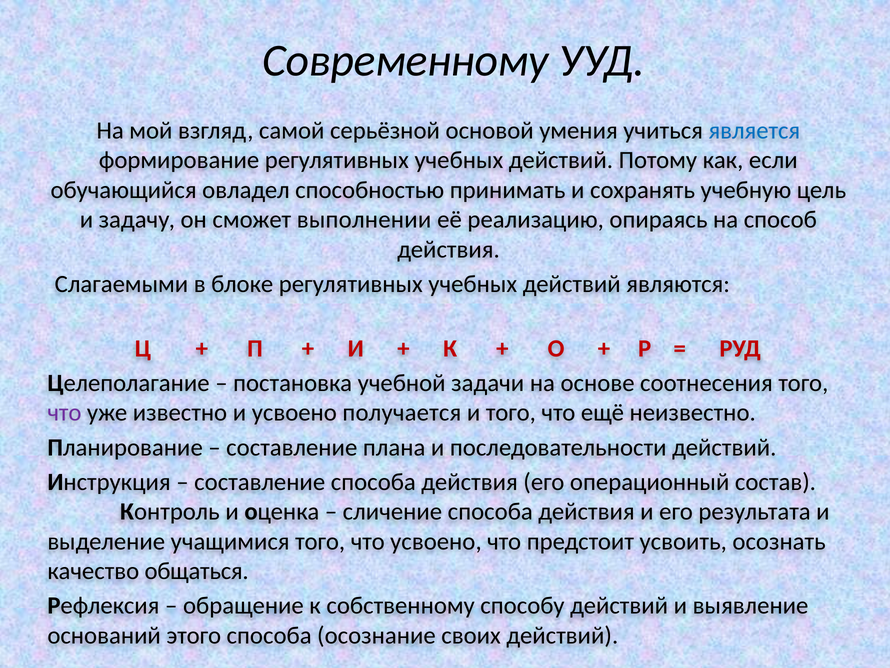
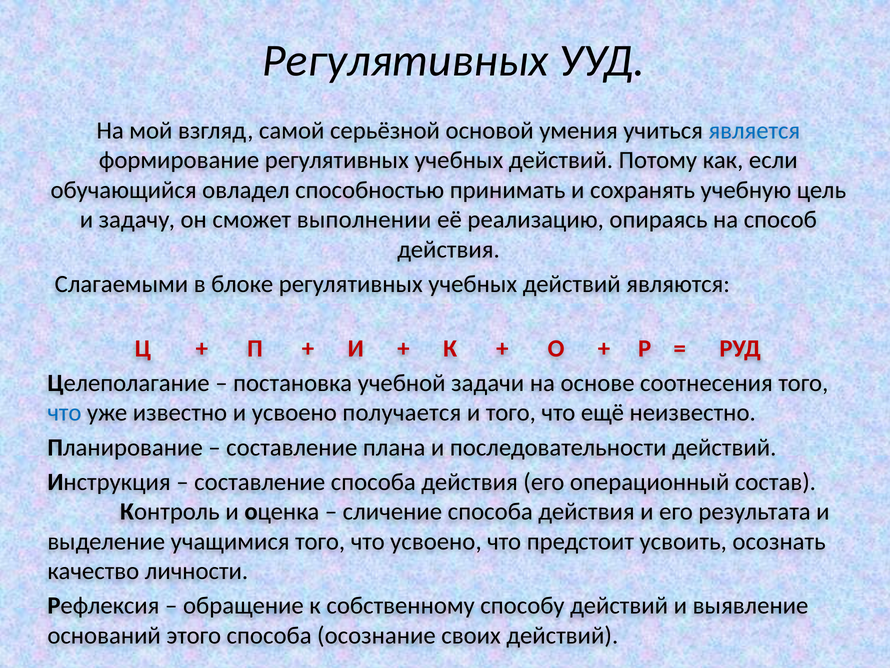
Современному at (406, 60): Современному -> Регулятивных
что at (64, 412) colour: purple -> blue
общаться: общаться -> личности
